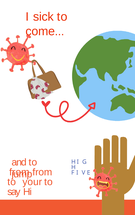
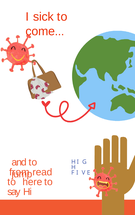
from at (42, 172): from -> read
your: your -> here
